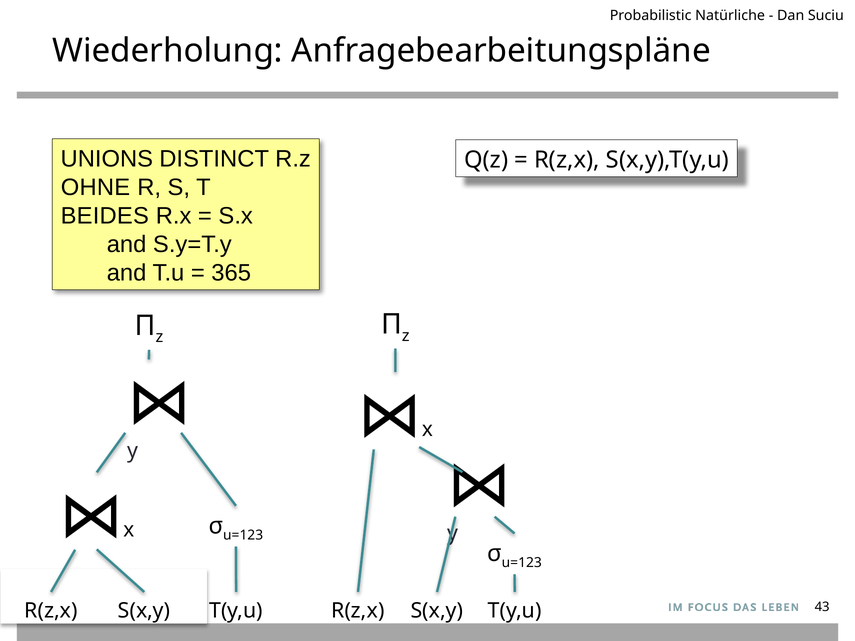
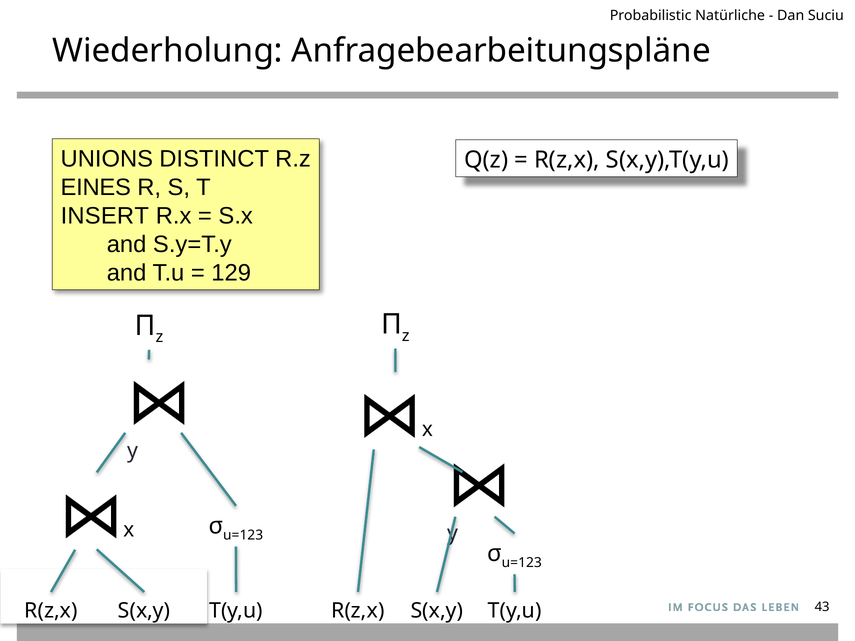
OHNE: OHNE -> EINES
BEIDES: BEIDES -> INSERT
365: 365 -> 129
